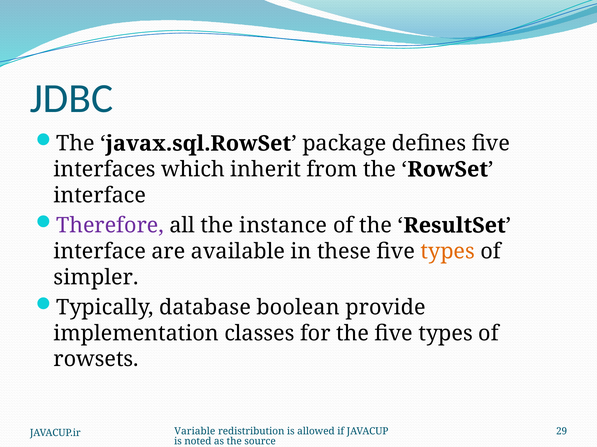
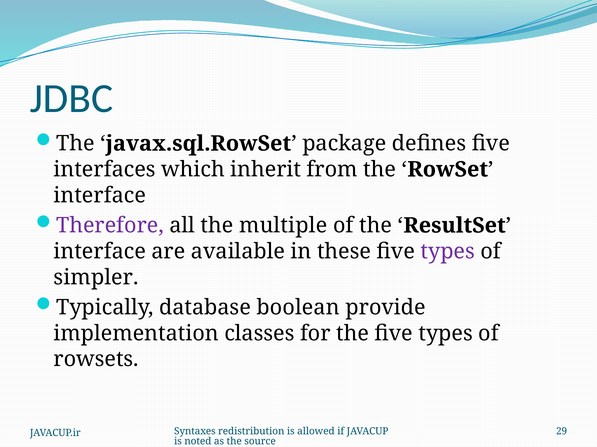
instance: instance -> multiple
types at (448, 252) colour: orange -> purple
Variable: Variable -> Syntaxes
